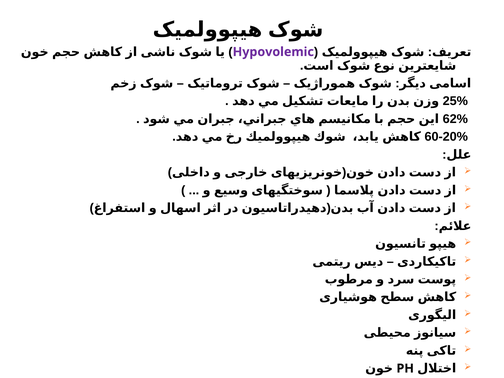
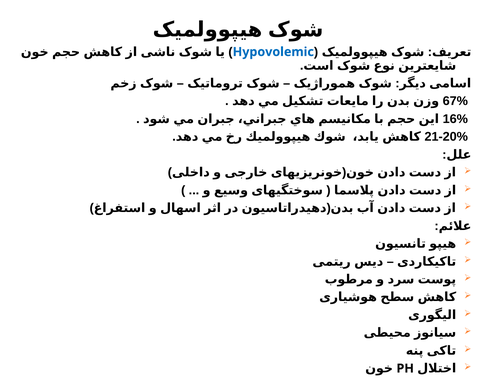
Hypovolemic colour: purple -> blue
25%: 25% -> 67%
62%: 62% -> 16%
60-20%: 60-20% -> 21-20%
